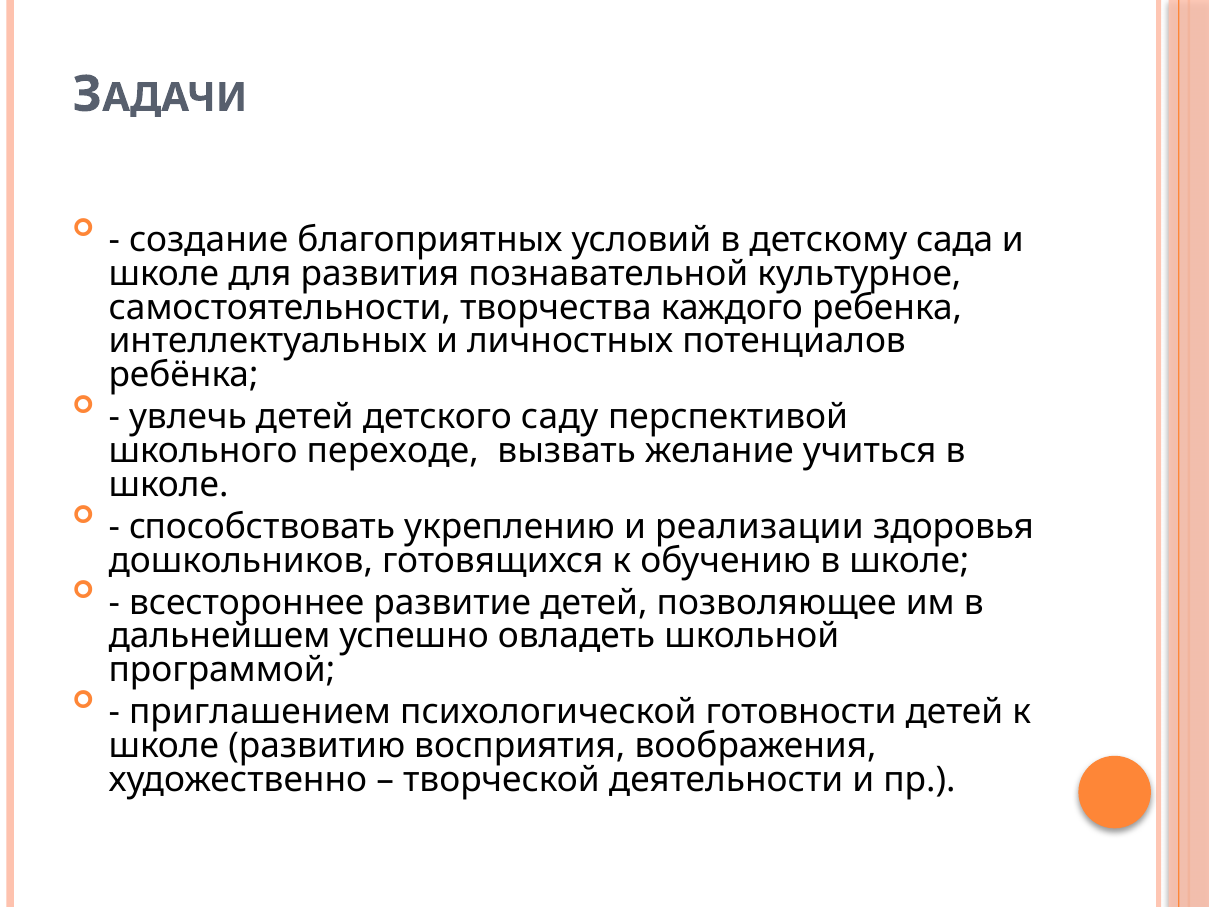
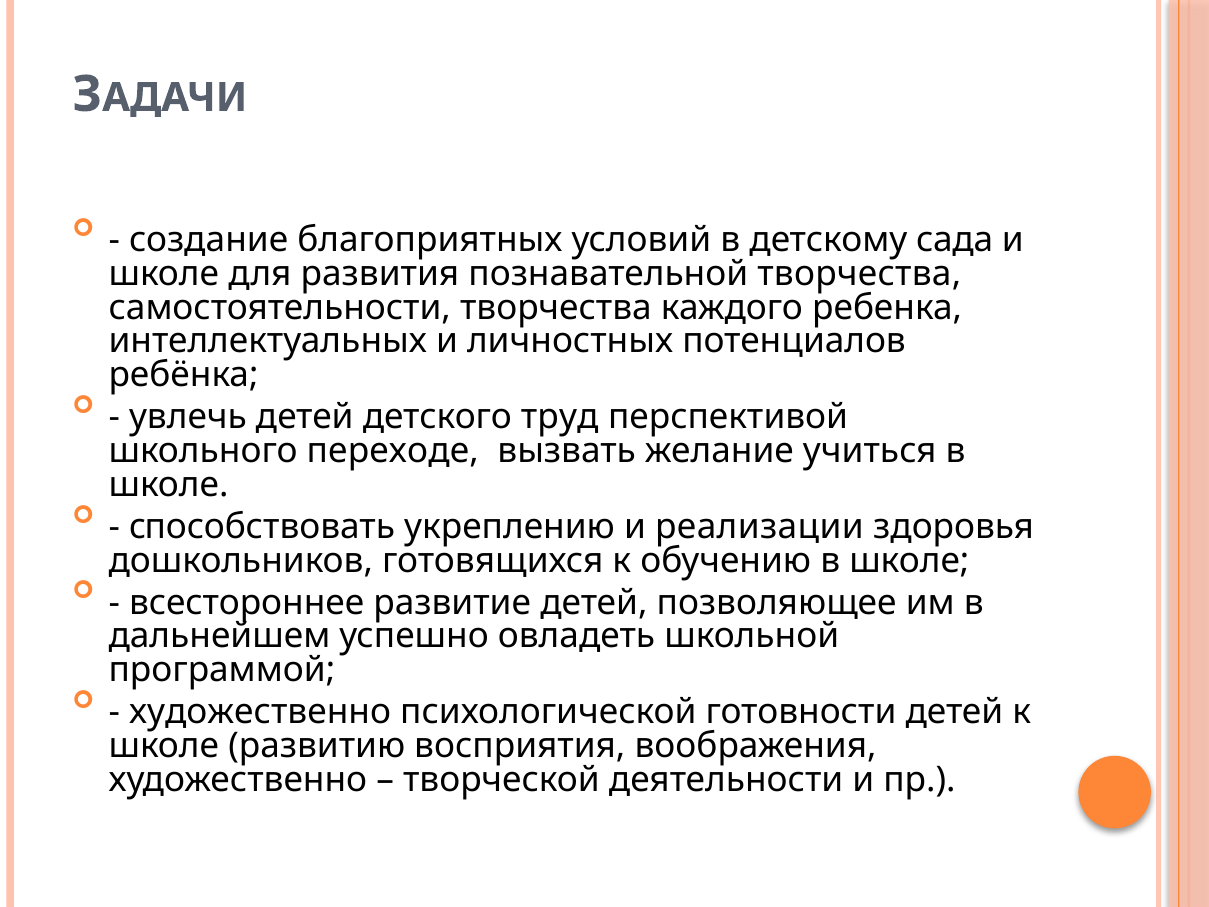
познавательной культурное: культурное -> творчества
саду: саду -> труд
приглашением at (260, 712): приглашением -> художественно
